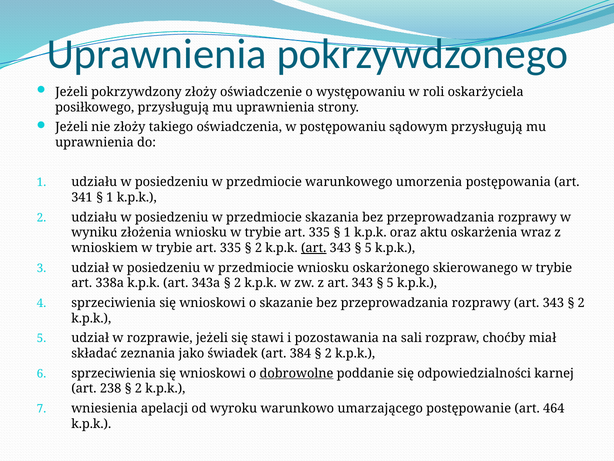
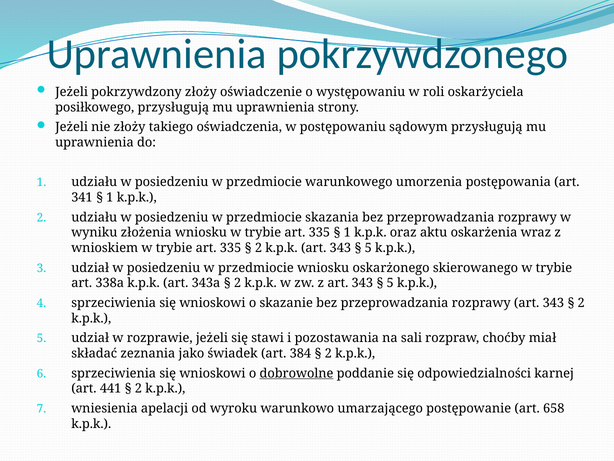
art at (314, 248) underline: present -> none
238: 238 -> 441
464: 464 -> 658
